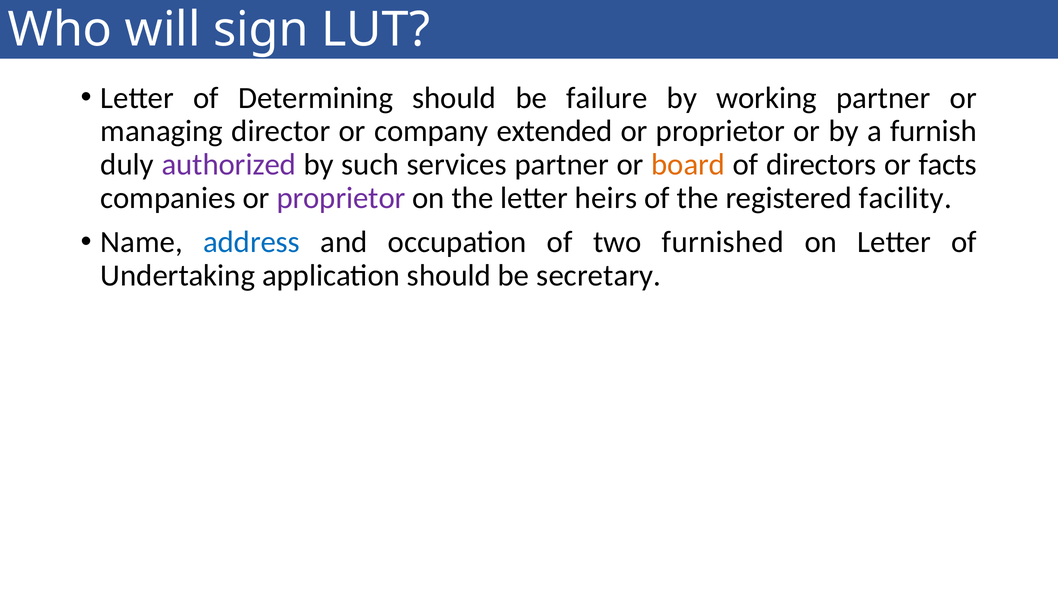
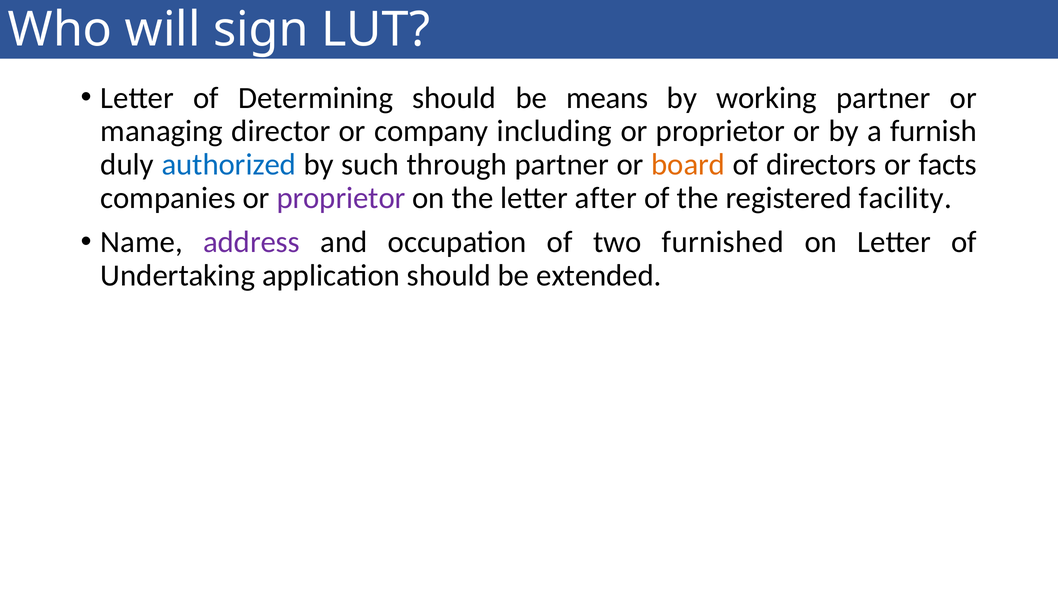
failure: failure -> means
extended: extended -> including
authorized colour: purple -> blue
services: services -> through
heirs: heirs -> after
address colour: blue -> purple
secretary: secretary -> extended
